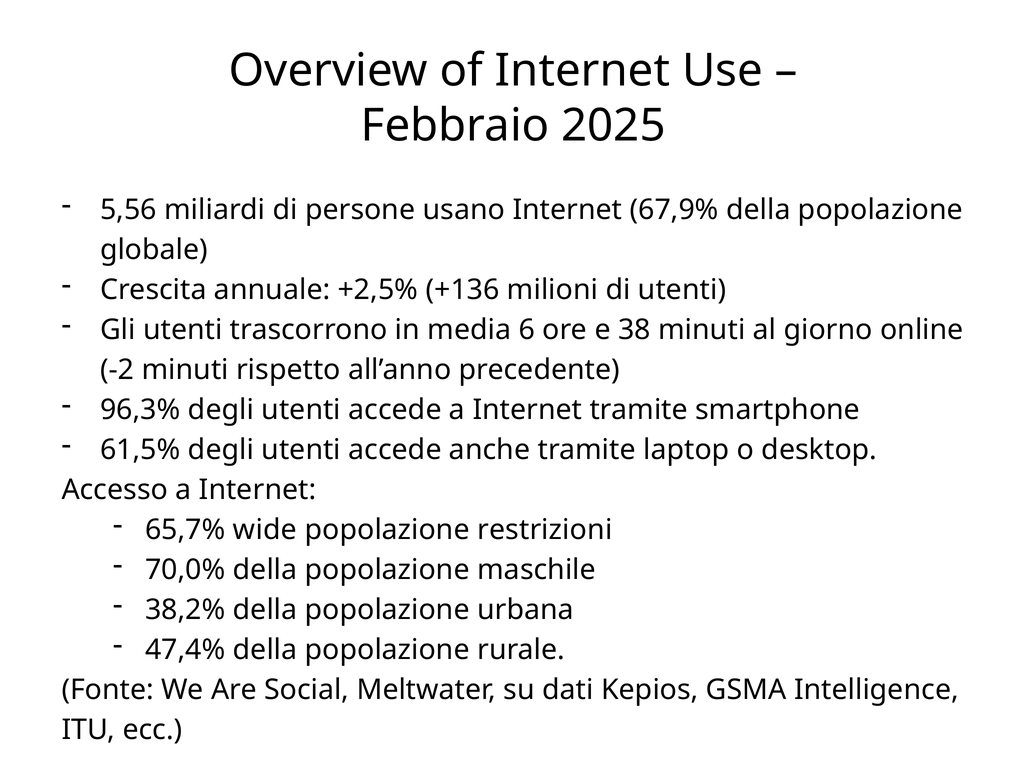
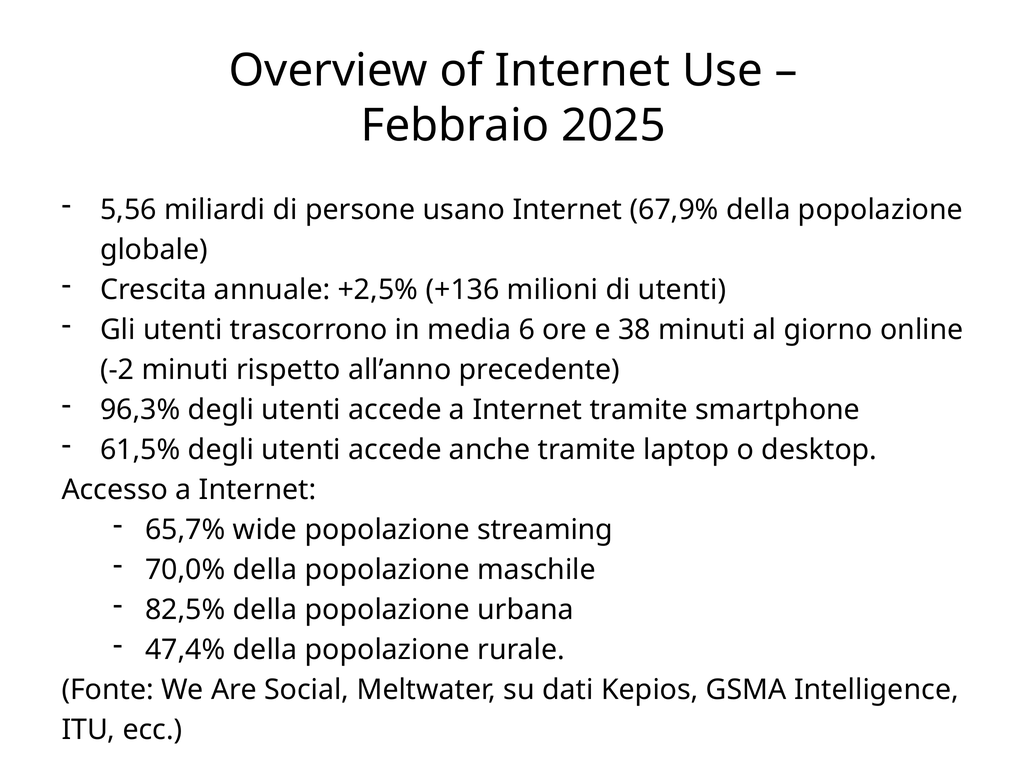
restrizioni: restrizioni -> streaming
38,2%: 38,2% -> 82,5%
